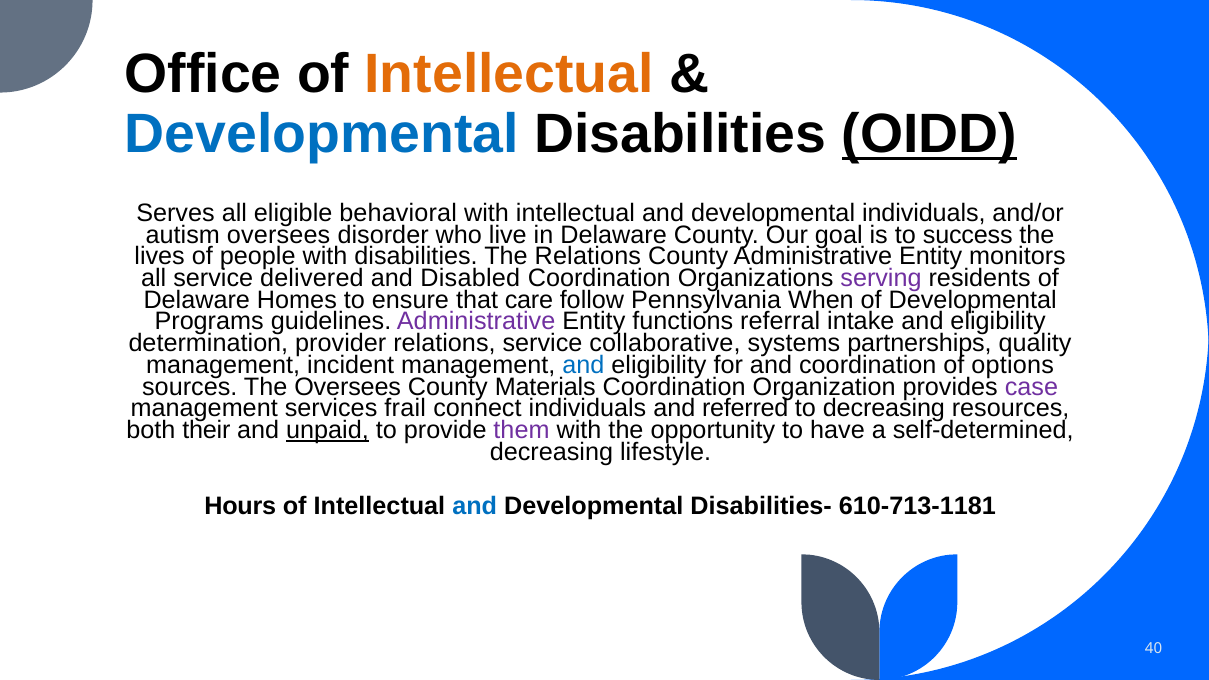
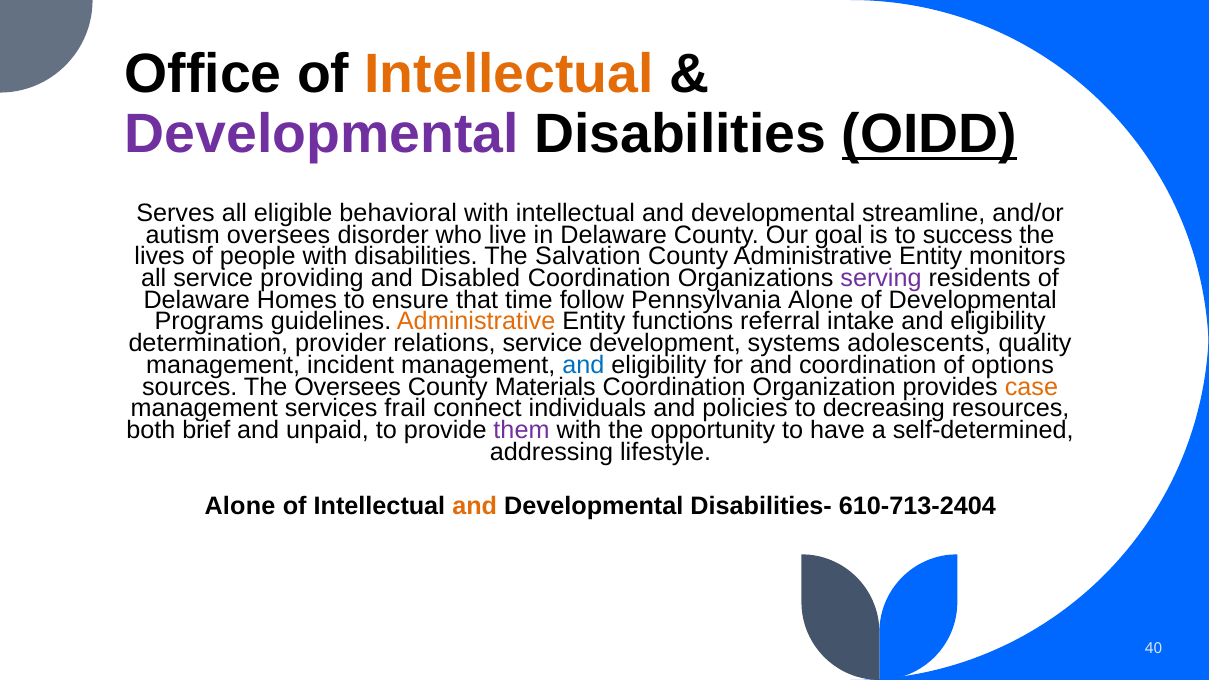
Developmental at (322, 134) colour: blue -> purple
developmental individuals: individuals -> streamline
The Relations: Relations -> Salvation
delivered: delivered -> providing
care: care -> time
Pennsylvania When: When -> Alone
Administrative at (476, 322) colour: purple -> orange
collaborative: collaborative -> development
partnerships: partnerships -> adolescents
case colour: purple -> orange
referred: referred -> policies
their: their -> brief
unpaid underline: present -> none
decreasing at (551, 452): decreasing -> addressing
Hours at (240, 506): Hours -> Alone
and at (475, 506) colour: blue -> orange
610-713-1181: 610-713-1181 -> 610-713-2404
